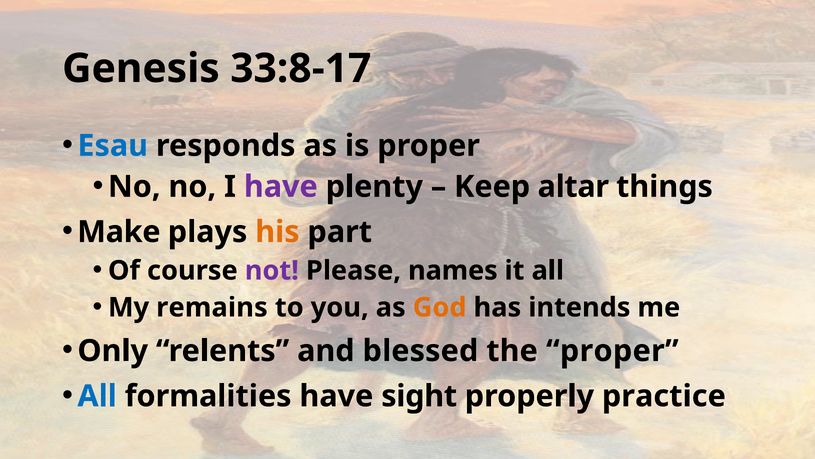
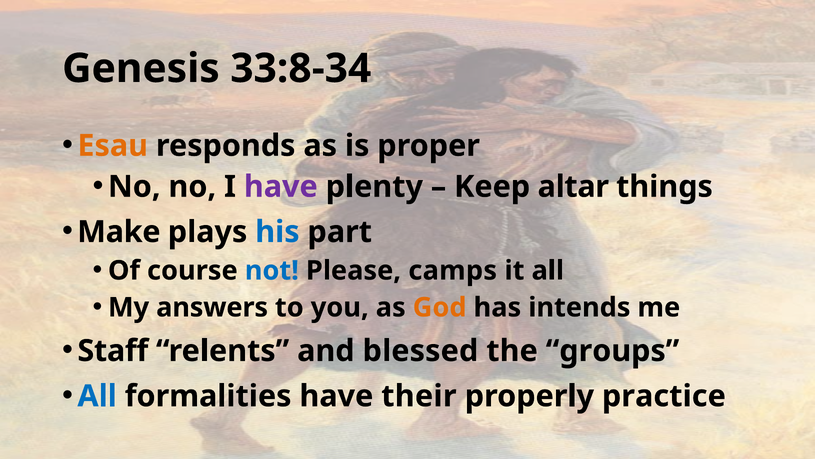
33:8-17: 33:8-17 -> 33:8-34
Esau colour: blue -> orange
his colour: orange -> blue
not colour: purple -> blue
names: names -> camps
remains: remains -> answers
Only: Only -> Staff
the proper: proper -> groups
sight: sight -> their
